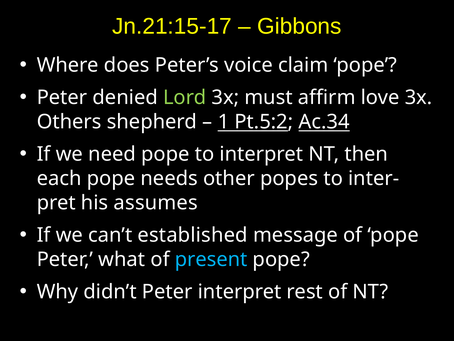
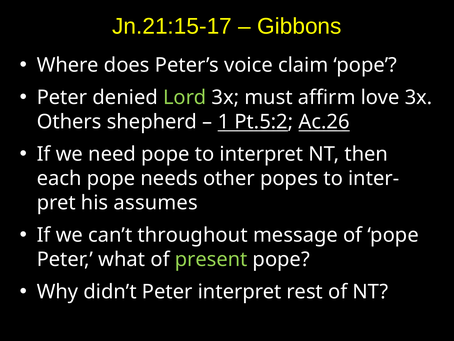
Ac.34: Ac.34 -> Ac.26
established: established -> throughout
present colour: light blue -> light green
